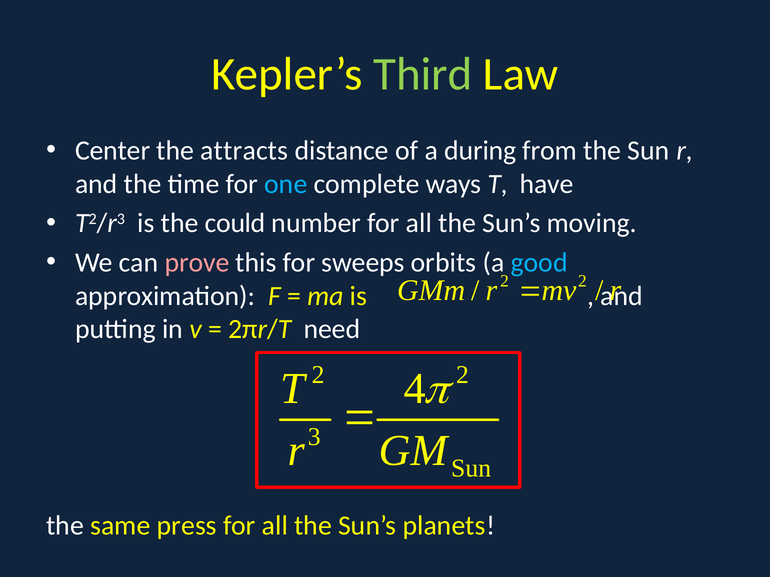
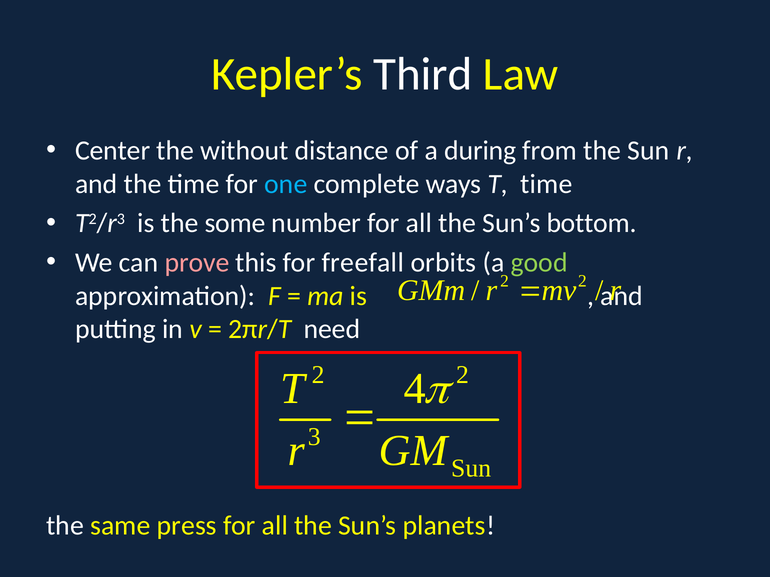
Third colour: light green -> white
attracts: attracts -> without
T have: have -> time
could: could -> some
moving: moving -> bottom
sweeps: sweeps -> freefall
good colour: light blue -> light green
